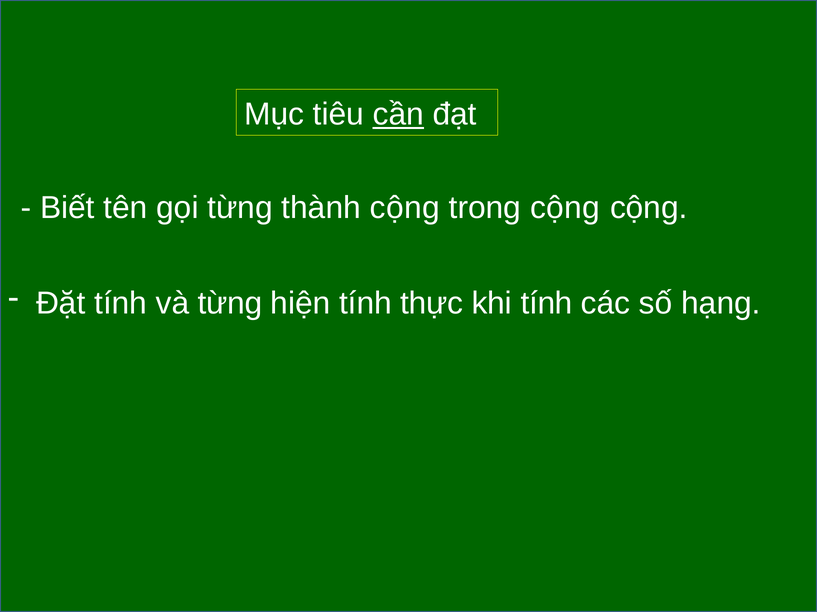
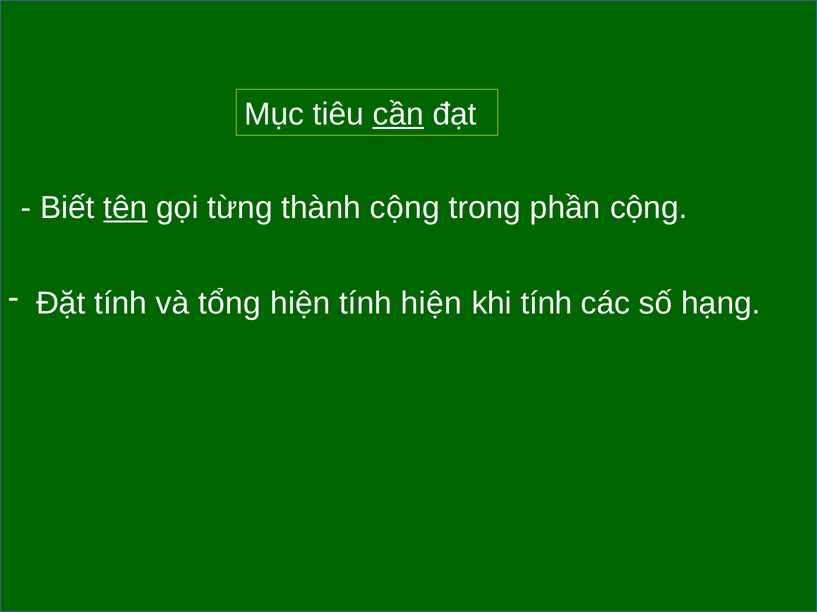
tên underline: none -> present
trong cộng: cộng -> phần
và từng: từng -> tổng
tính thực: thực -> hiện
